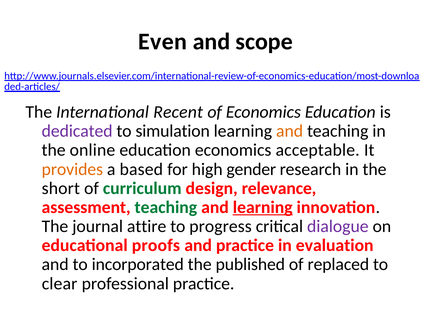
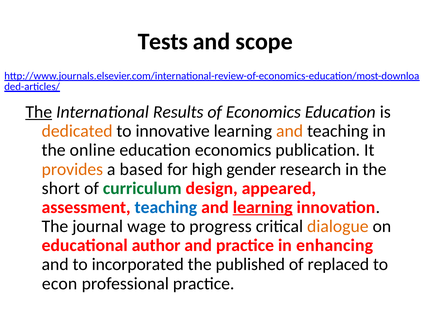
Even: Even -> Tests
The at (39, 112) underline: none -> present
Recent: Recent -> Results
dedicated colour: purple -> orange
simulation: simulation -> innovative
acceptable: acceptable -> publication
relevance: relevance -> appeared
teaching at (166, 207) colour: green -> blue
attire: attire -> wage
dialogue colour: purple -> orange
proofs: proofs -> author
evaluation: evaluation -> enhancing
clear: clear -> econ
